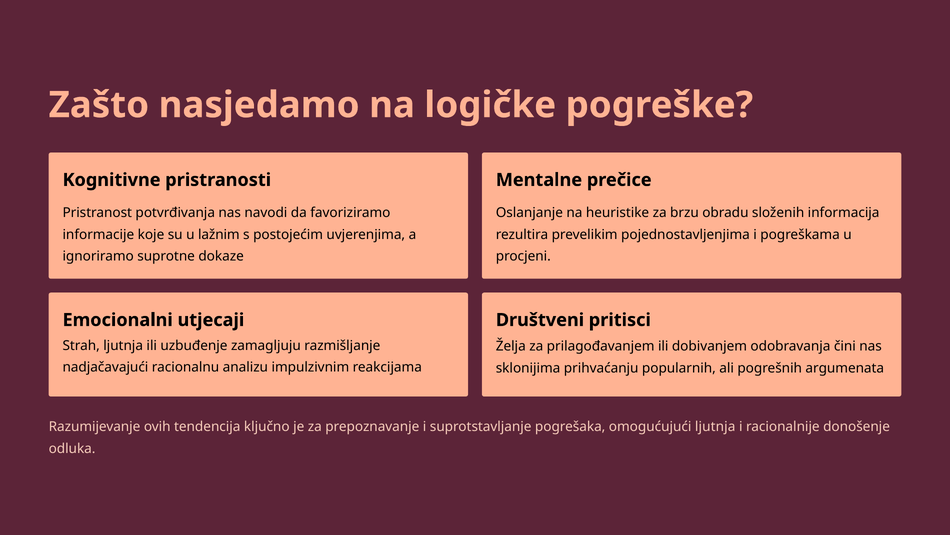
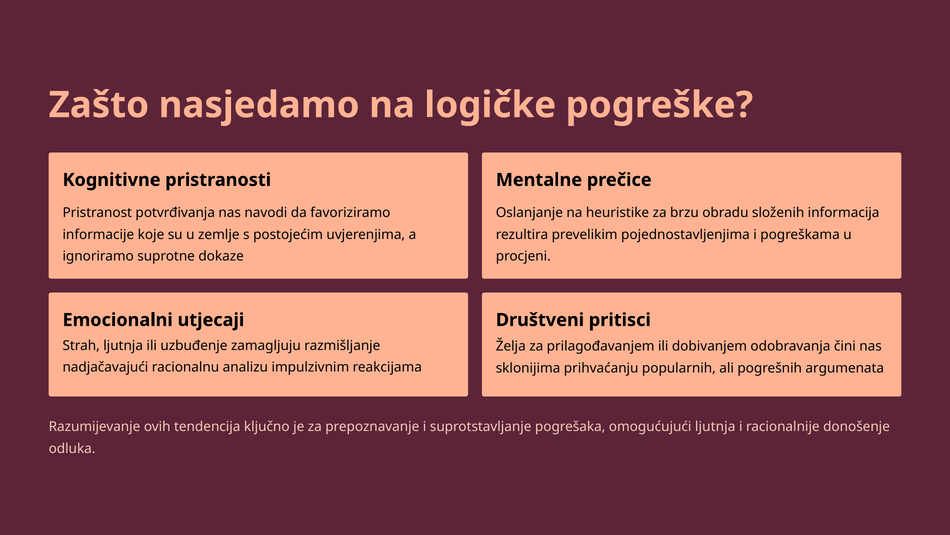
lažnim: lažnim -> zemlje
